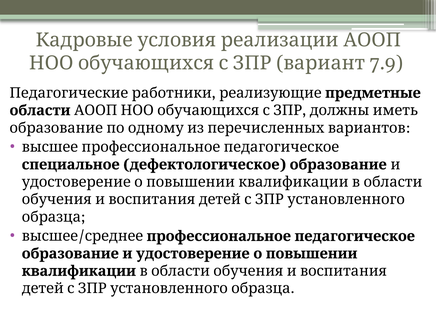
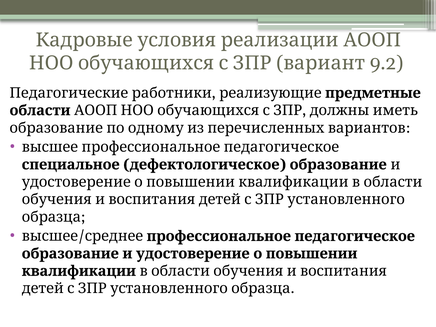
7.9: 7.9 -> 9.2
